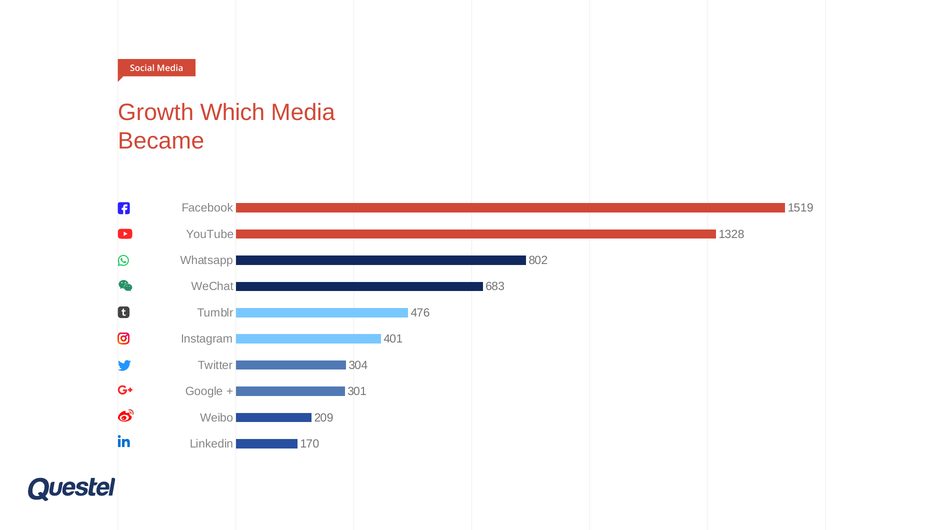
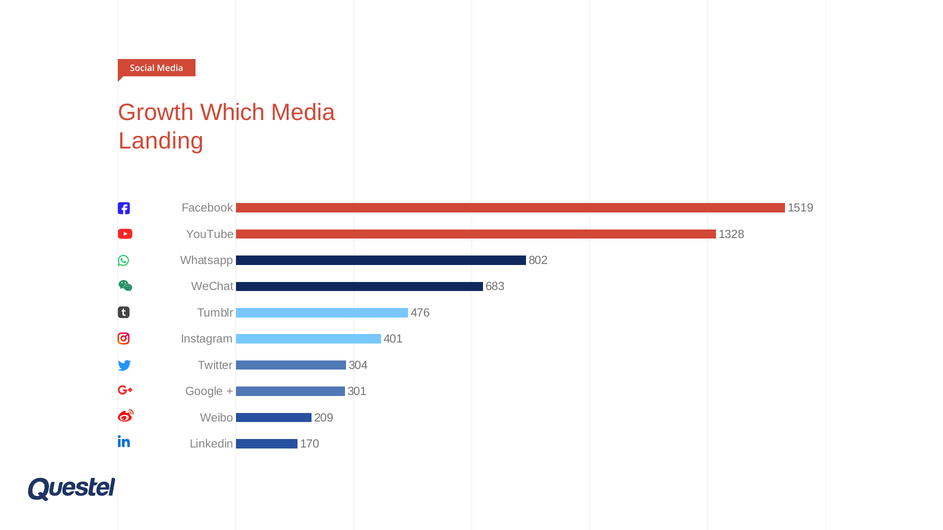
Became: Became -> Landing
